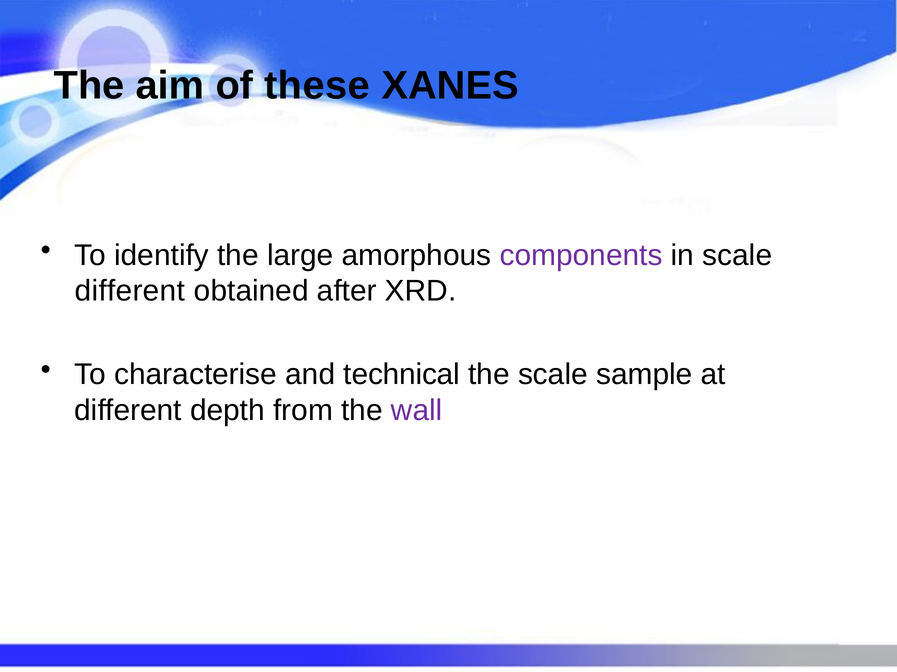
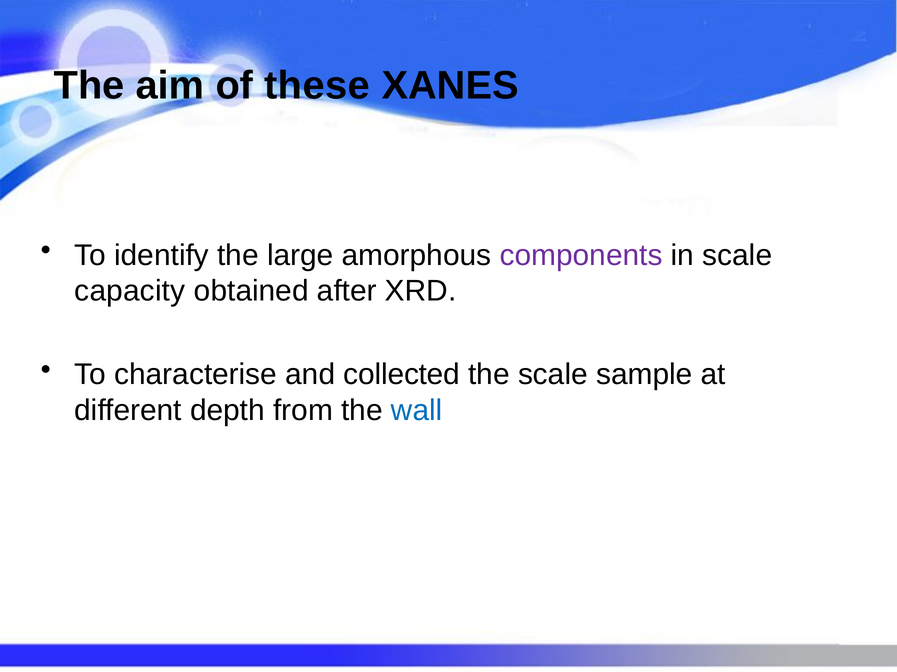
different at (130, 291): different -> capacity
technical: technical -> collected
wall colour: purple -> blue
